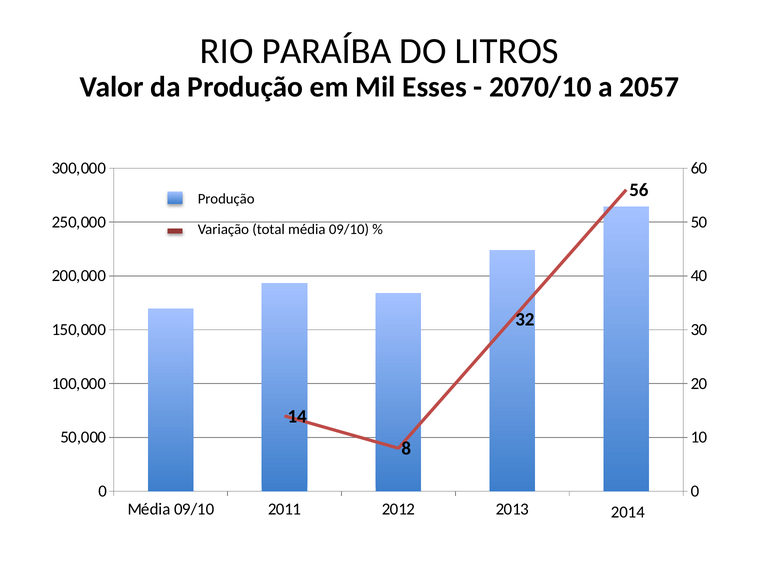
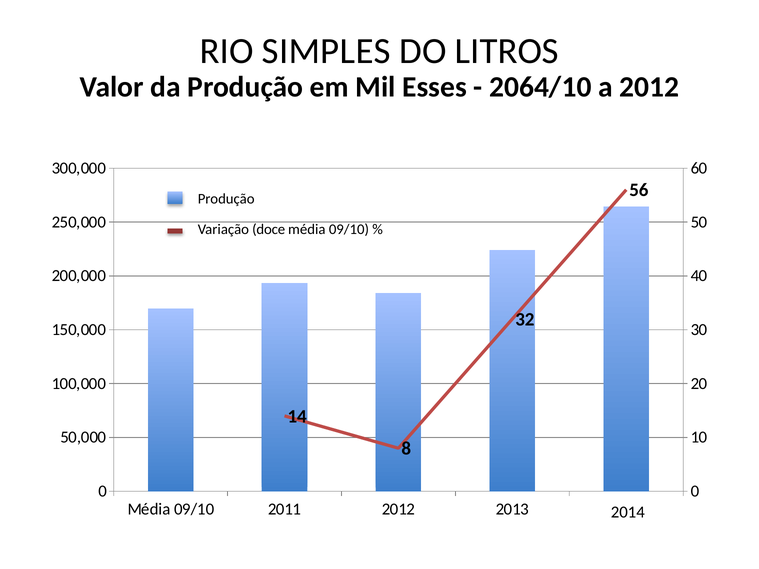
PARAÍBA: PARAÍBA -> SIMPLES
2070/10: 2070/10 -> 2064/10
a 2057: 2057 -> 2012
total: total -> doce
